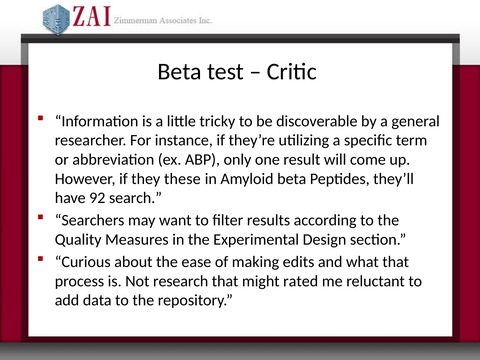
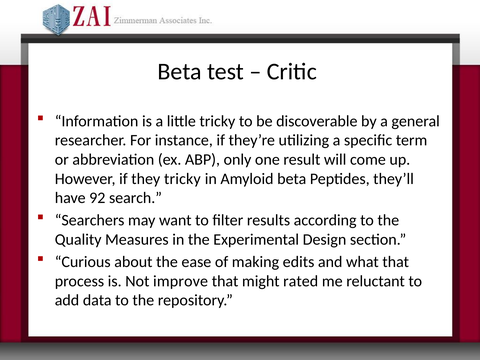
they these: these -> tricky
research: research -> improve
